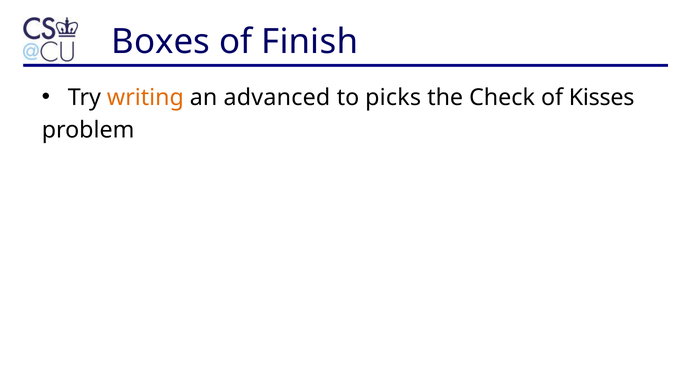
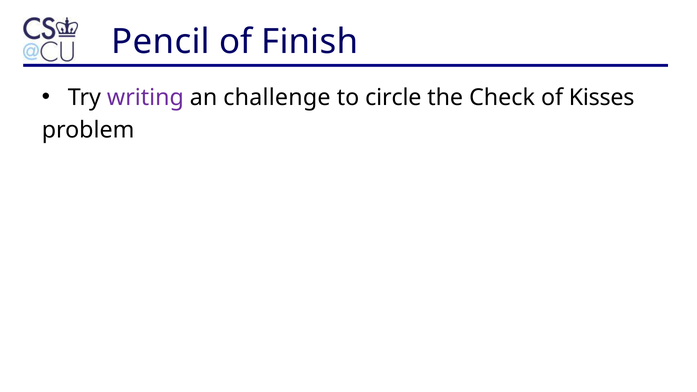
Boxes: Boxes -> Pencil
writing colour: orange -> purple
advanced: advanced -> challenge
picks: picks -> circle
